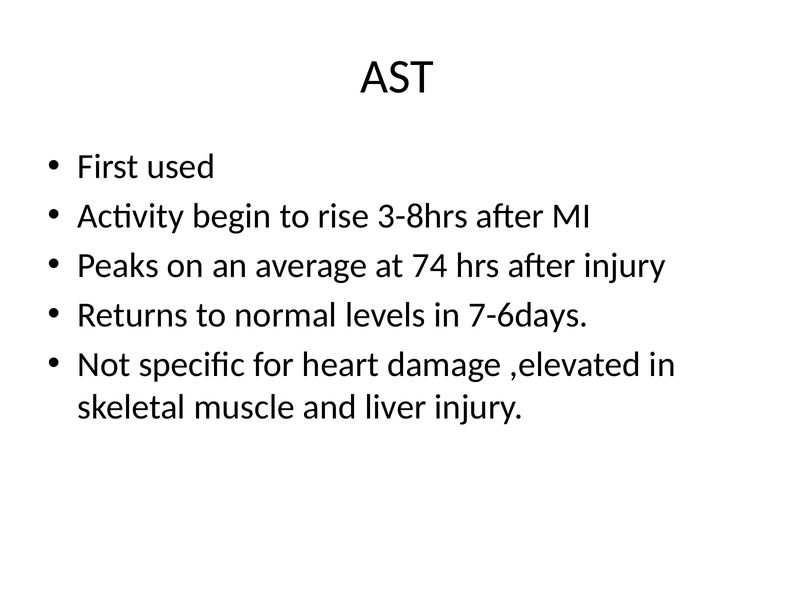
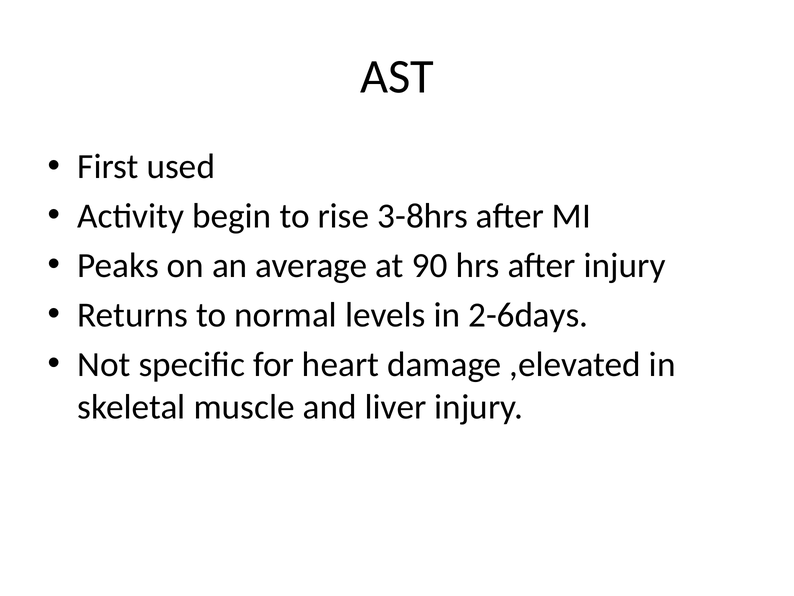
74: 74 -> 90
7-6days: 7-6days -> 2-6days
